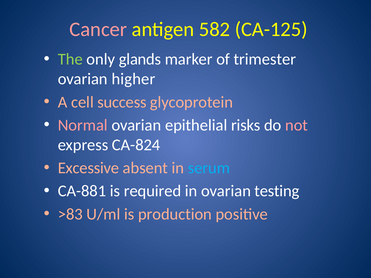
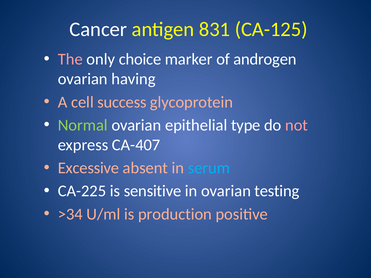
Cancer colour: pink -> white
582: 582 -> 831
The colour: light green -> pink
glands: glands -> choice
trimester: trimester -> androgen
higher: higher -> having
Normal colour: pink -> light green
risks: risks -> type
CA-824: CA-824 -> CA-407
CA-881: CA-881 -> CA-225
required: required -> sensitive
>83: >83 -> >34
